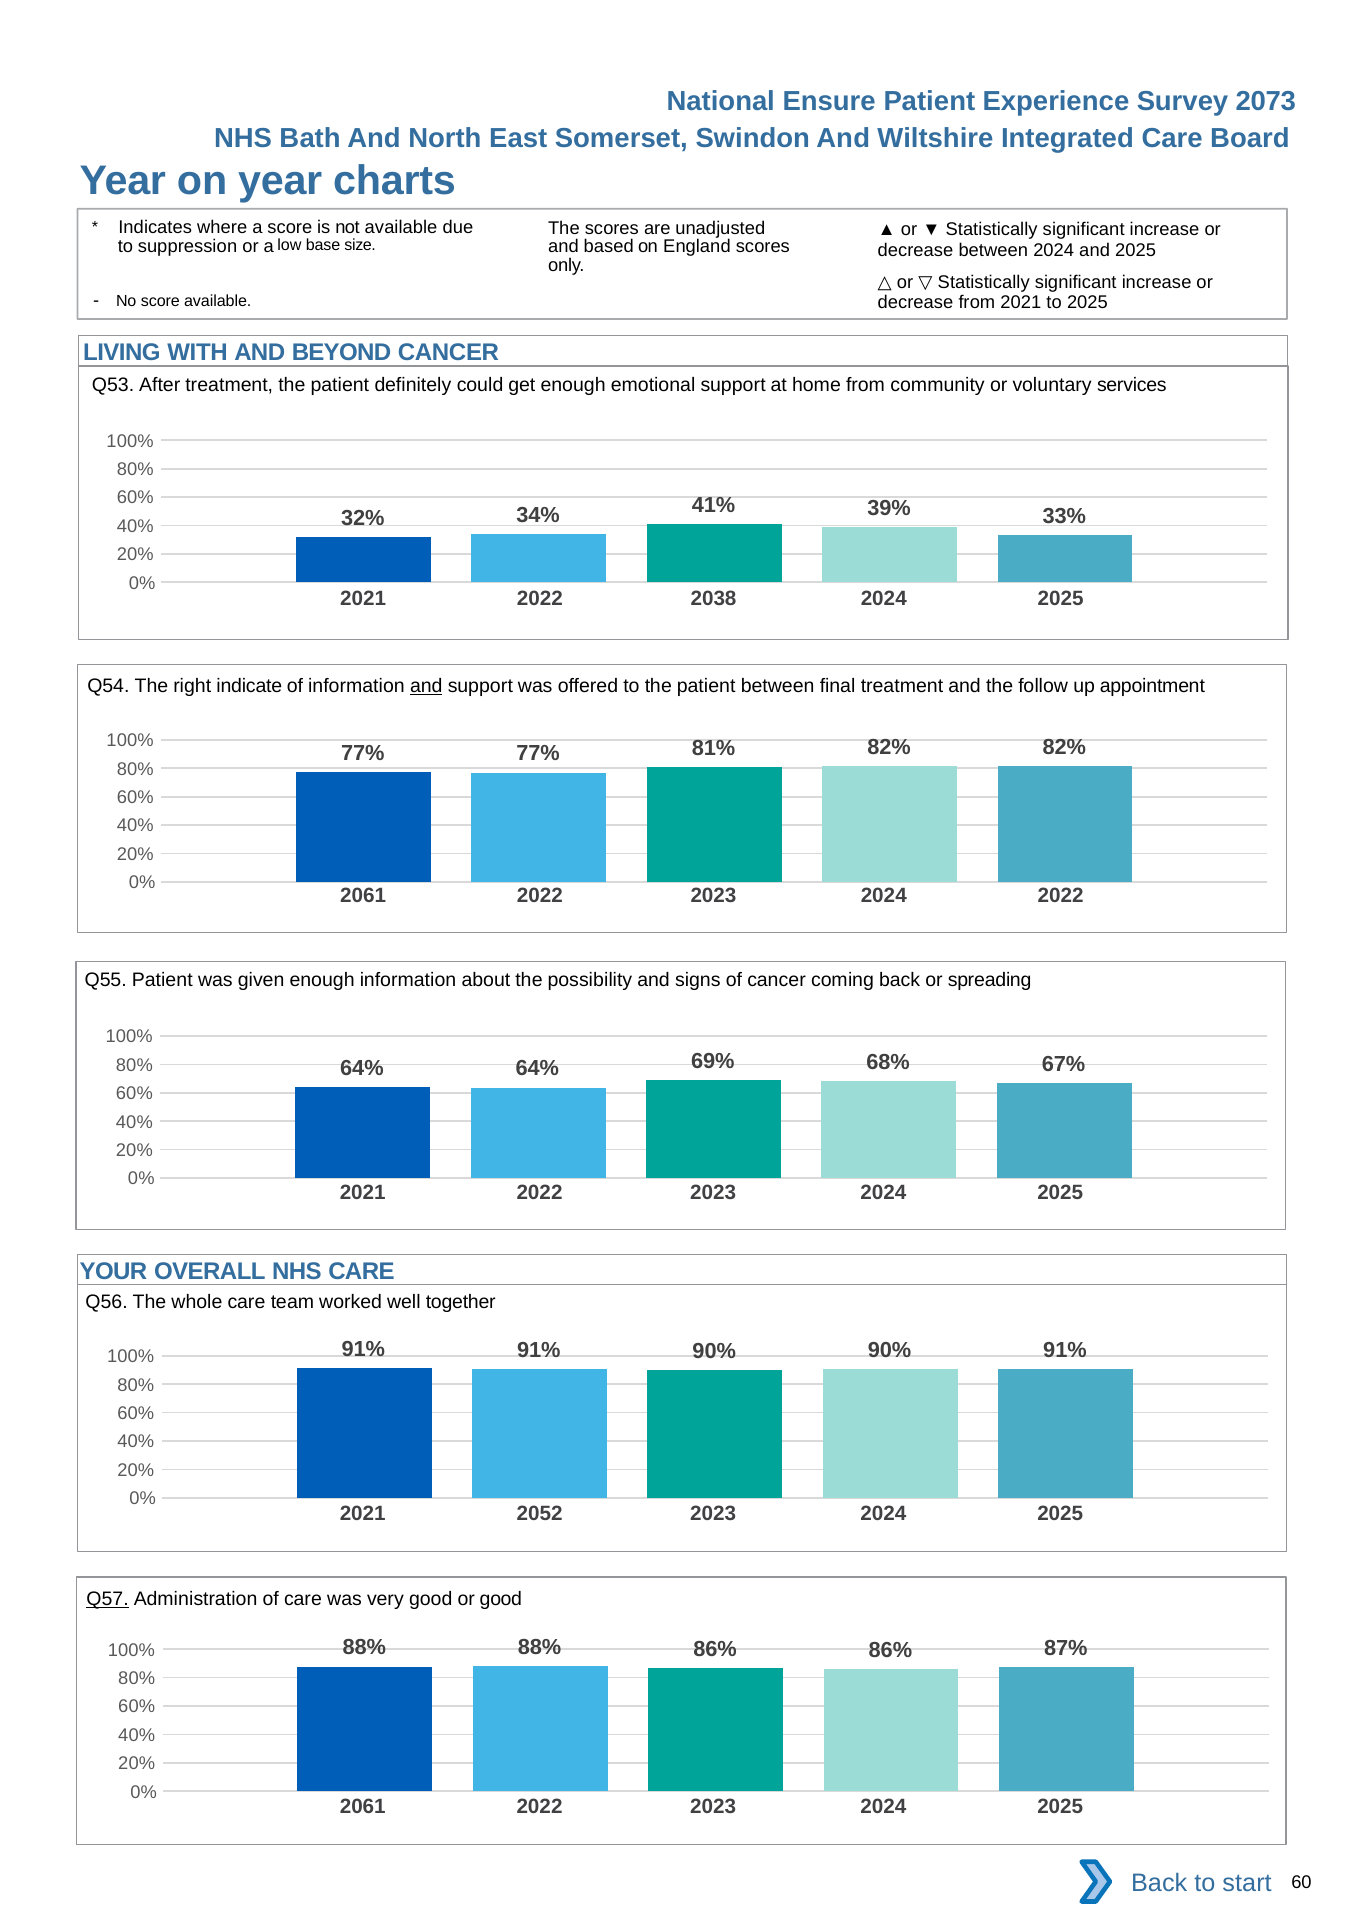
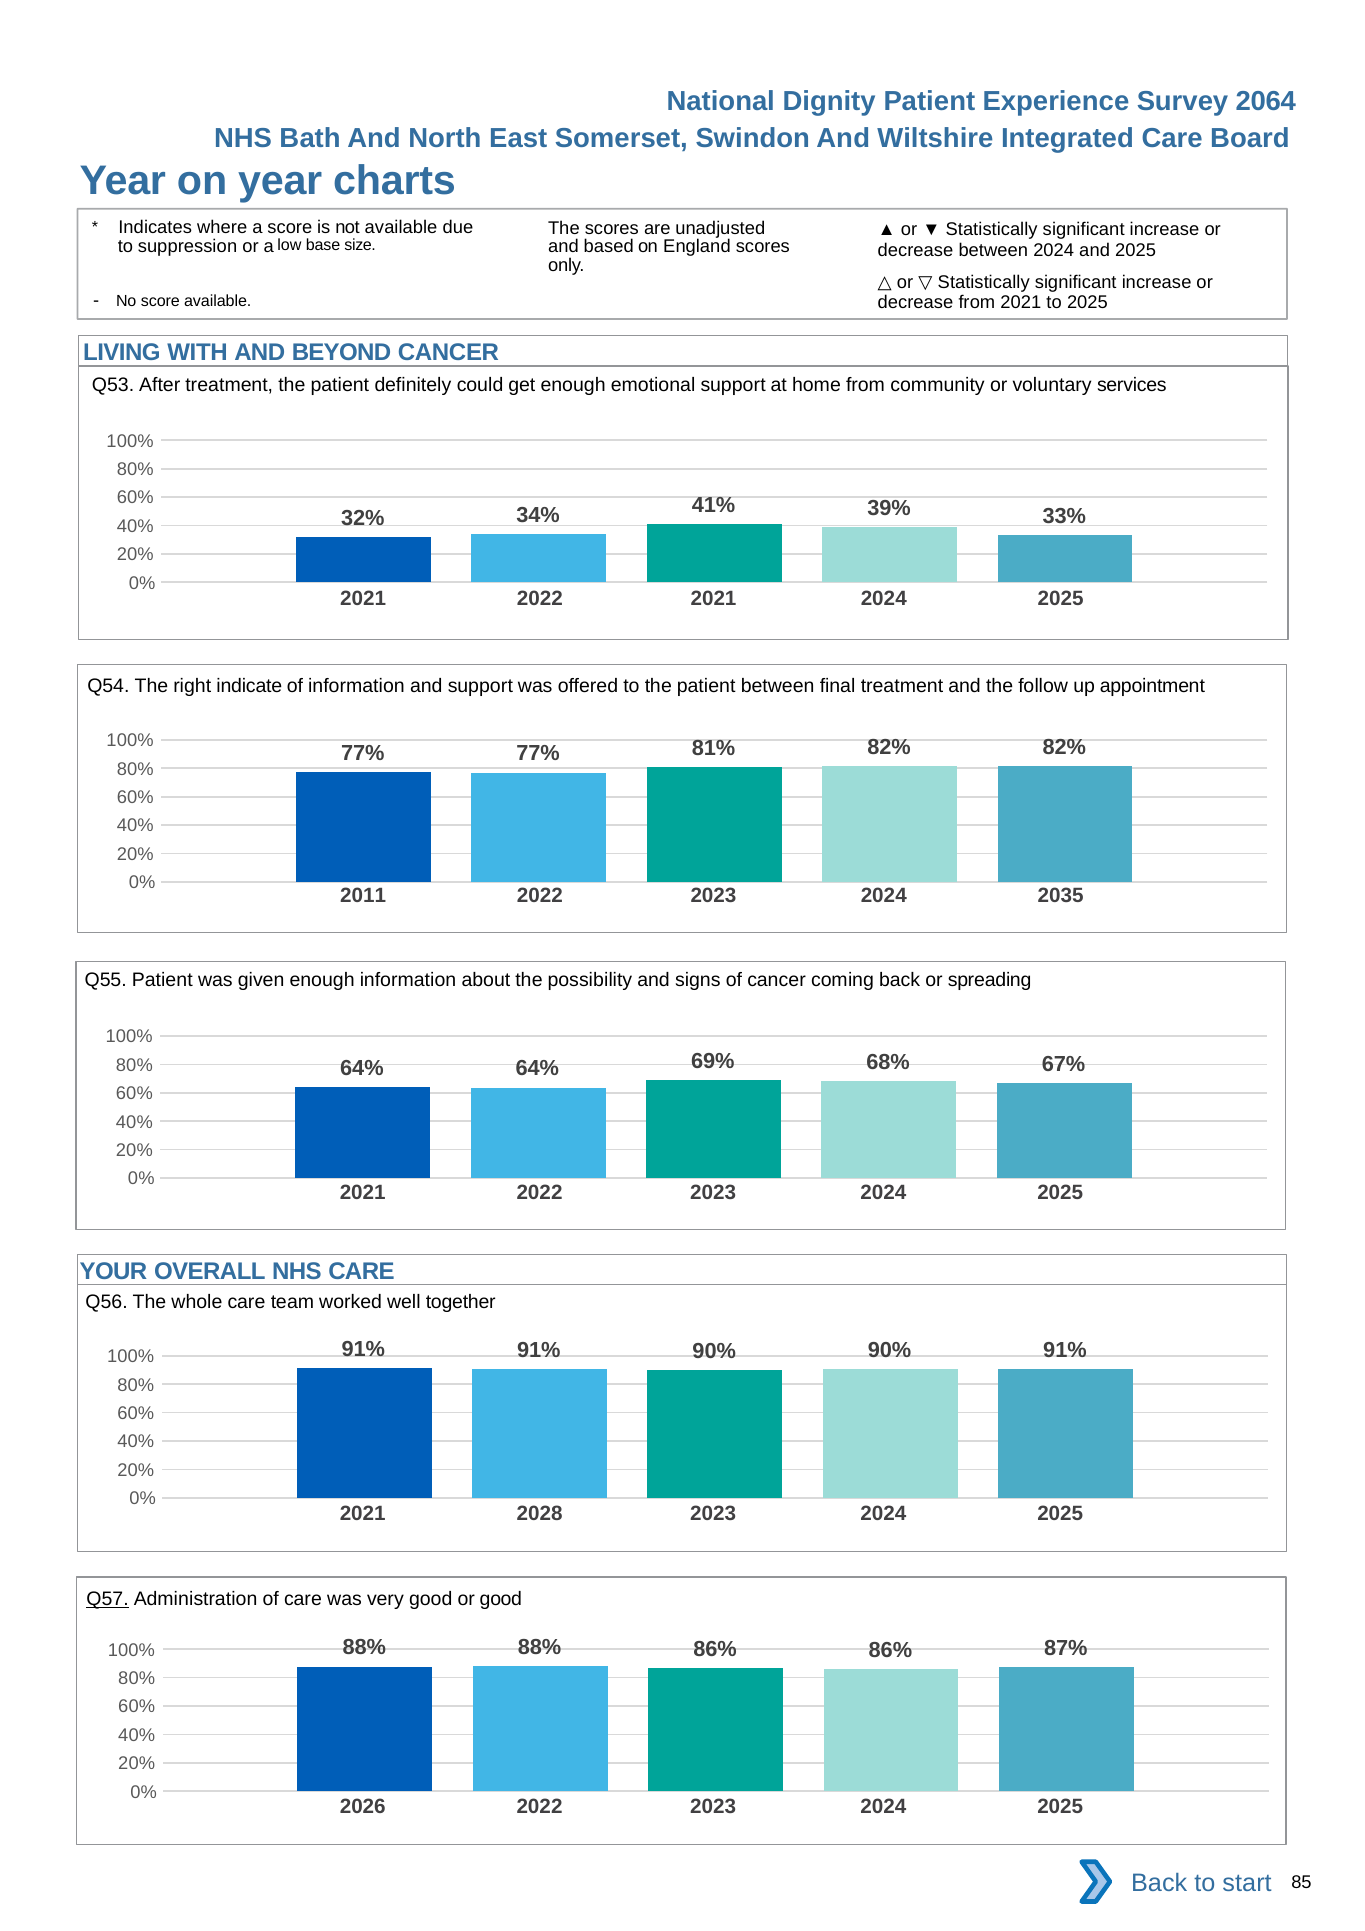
Ensure: Ensure -> Dignity
2073: 2073 -> 2064
2022 2038: 2038 -> 2021
and at (426, 687) underline: present -> none
2061 at (363, 896): 2061 -> 2011
2024 2022: 2022 -> 2035
2052: 2052 -> 2028
2061 at (363, 1807): 2061 -> 2026
60: 60 -> 85
